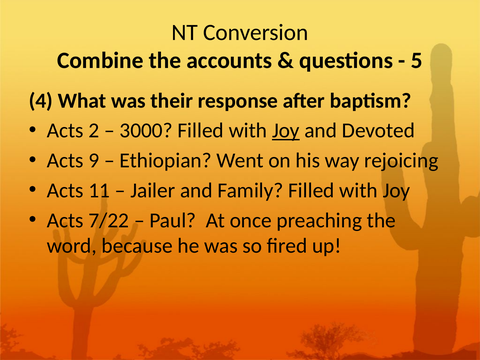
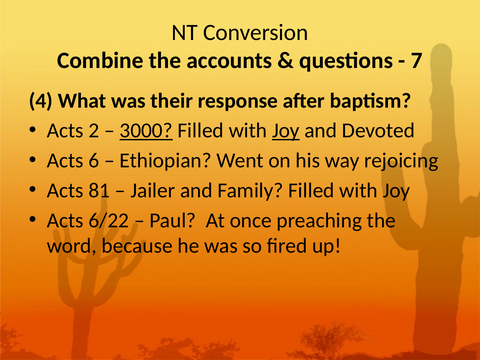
5: 5 -> 7
3000 underline: none -> present
9: 9 -> 6
11: 11 -> 81
7/22: 7/22 -> 6/22
